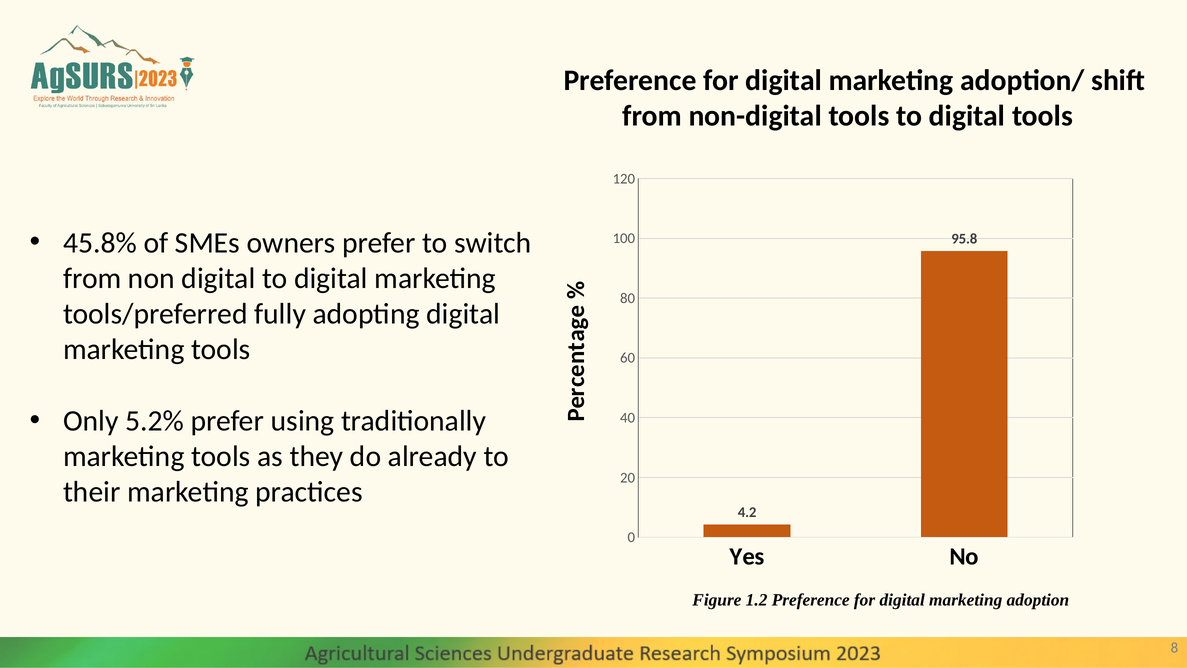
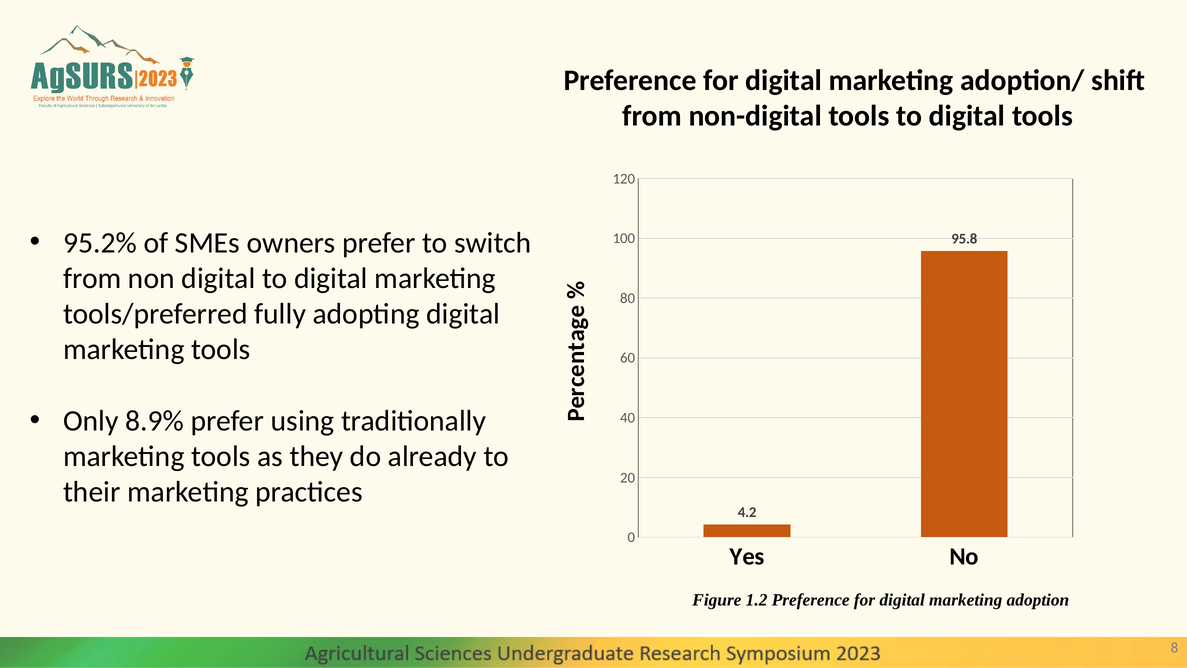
45.8%: 45.8% -> 95.2%
5.2%: 5.2% -> 8.9%
